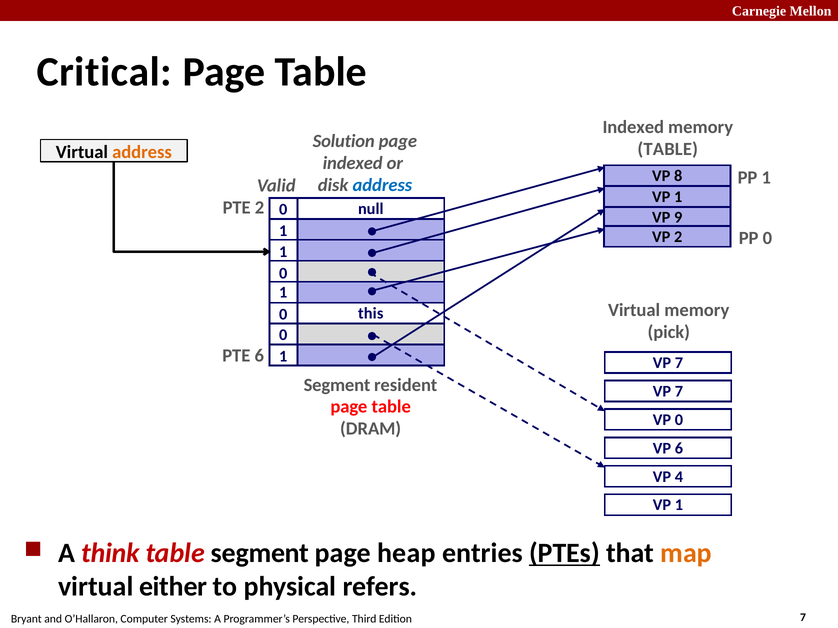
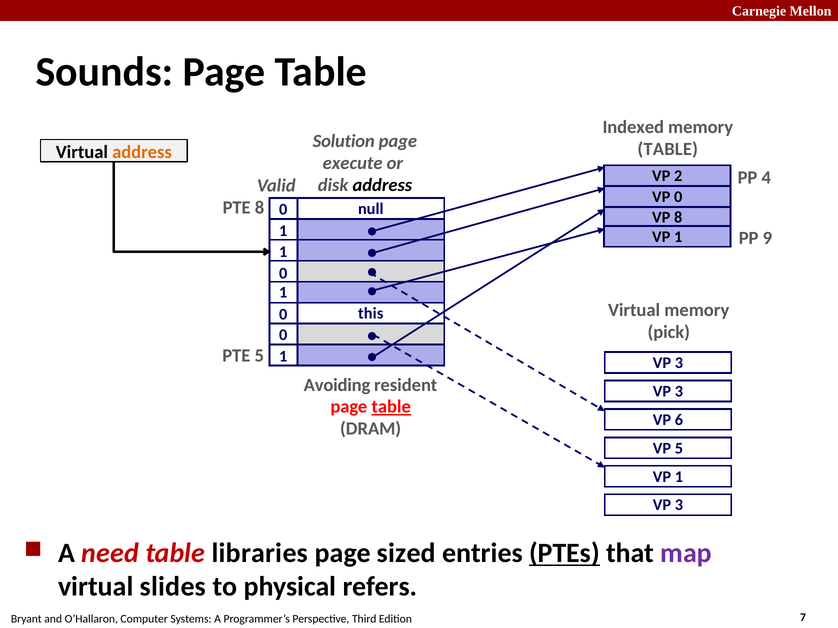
Critical: Critical -> Sounds
indexed at (353, 163): indexed -> execute
8: 8 -> 2
PP 1: 1 -> 4
address at (382, 185) colour: blue -> black
1 at (678, 197): 1 -> 0
PTE 2: 2 -> 8
VP 9: 9 -> 8
2 at (678, 237): 2 -> 1
PP 0: 0 -> 9
PTE 6: 6 -> 5
7 at (679, 363): 7 -> 3
Segment at (337, 385): Segment -> Avoiding
7 at (679, 392): 7 -> 3
table at (391, 407) underline: none -> present
VP 0: 0 -> 6
VP 6: 6 -> 5
4 at (679, 477): 4 -> 1
1 at (679, 506): 1 -> 3
think: think -> need
table segment: segment -> libraries
heap: heap -> sized
map colour: orange -> purple
either: either -> slides
